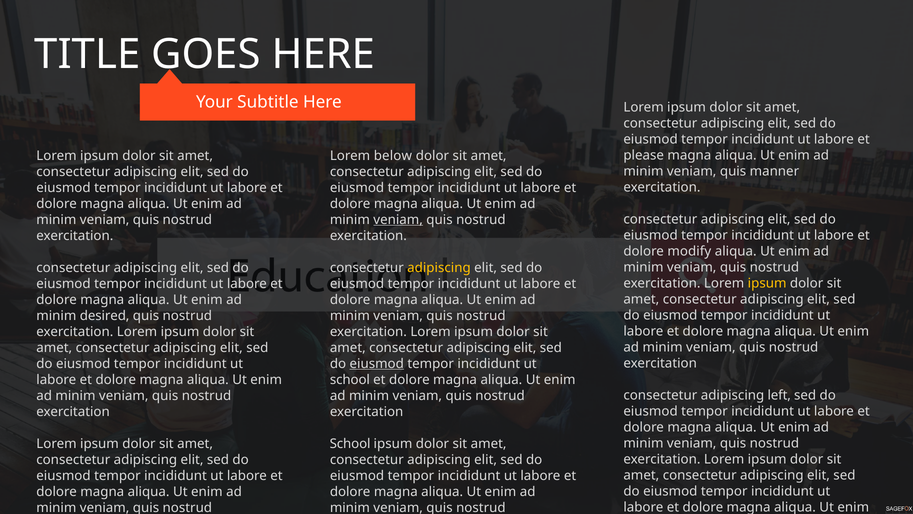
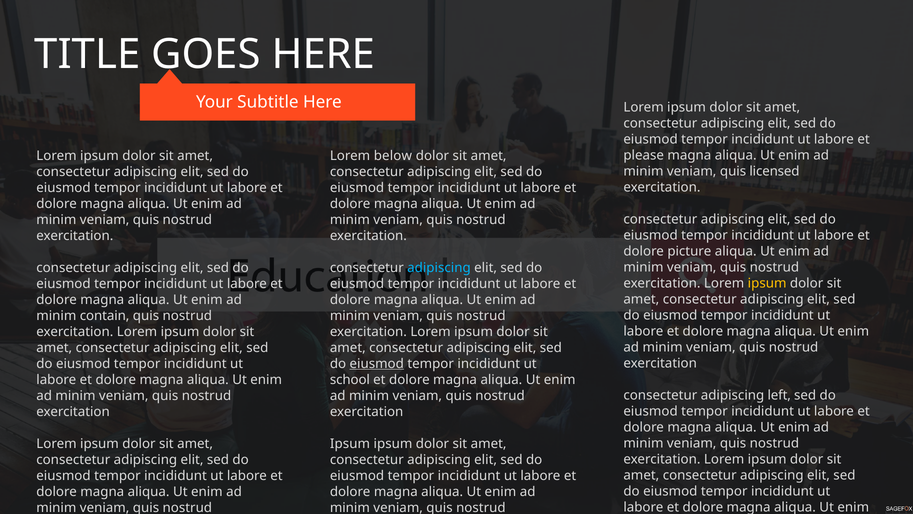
manner: manner -> licensed
veniam at (398, 219) underline: present -> none
modify: modify -> picture
adipiscing at (439, 267) colour: yellow -> light blue
desired: desired -> contain
School at (350, 443): School -> Ipsum
